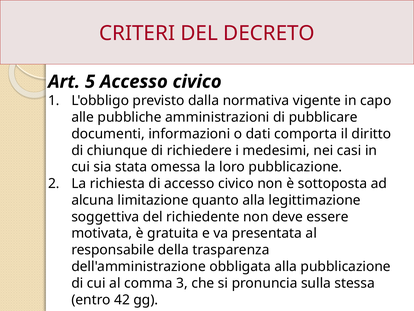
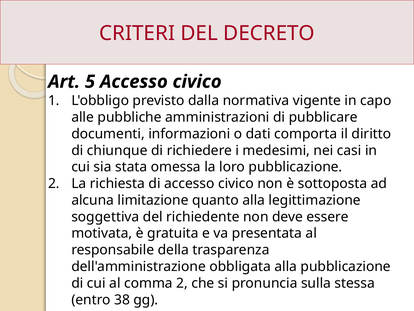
comma 3: 3 -> 2
42: 42 -> 38
